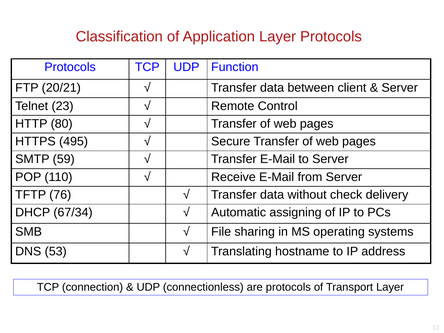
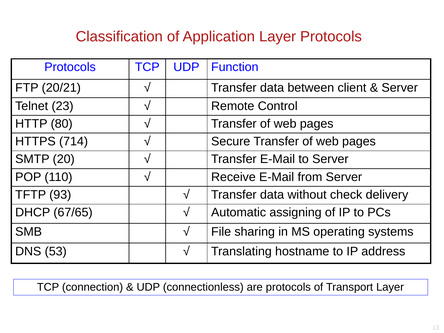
495: 495 -> 714
59: 59 -> 20
76: 76 -> 93
67/34: 67/34 -> 67/65
